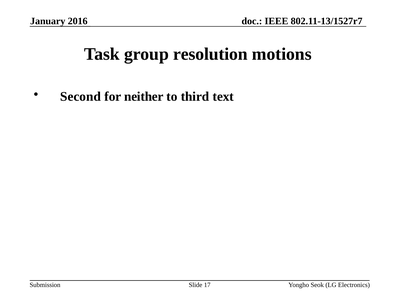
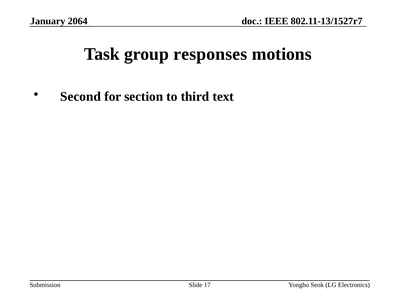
2016: 2016 -> 2064
resolution: resolution -> responses
neither: neither -> section
